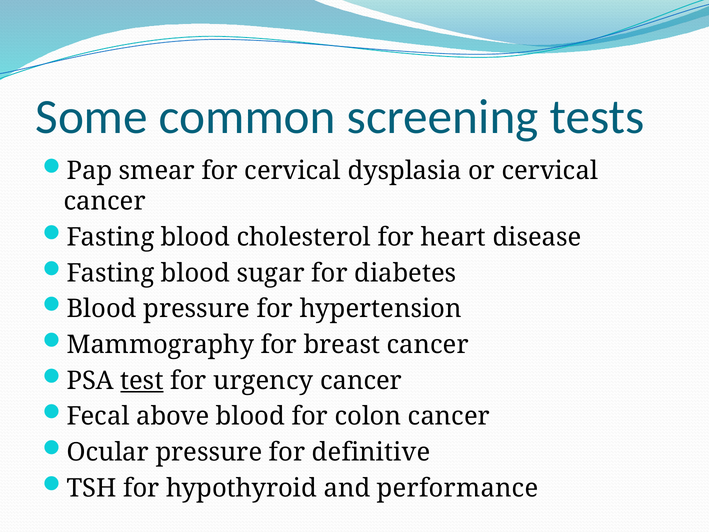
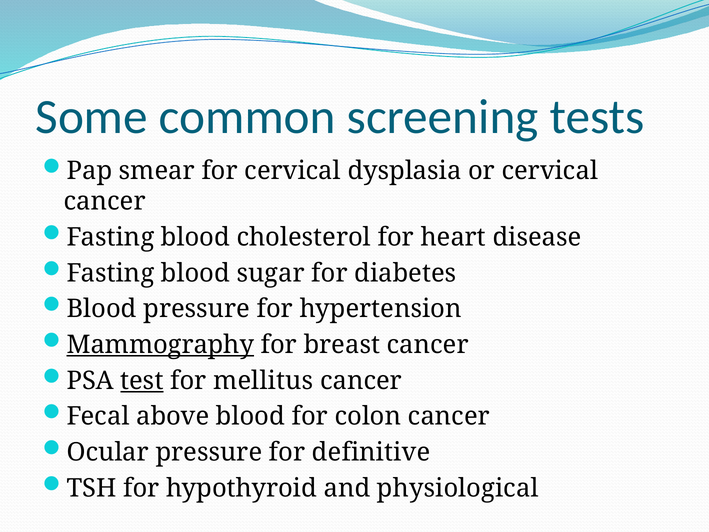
Mammography underline: none -> present
urgency: urgency -> mellitus
performance: performance -> physiological
